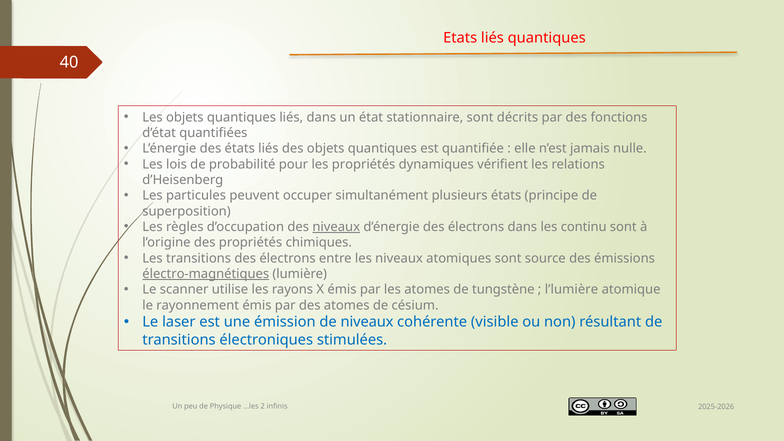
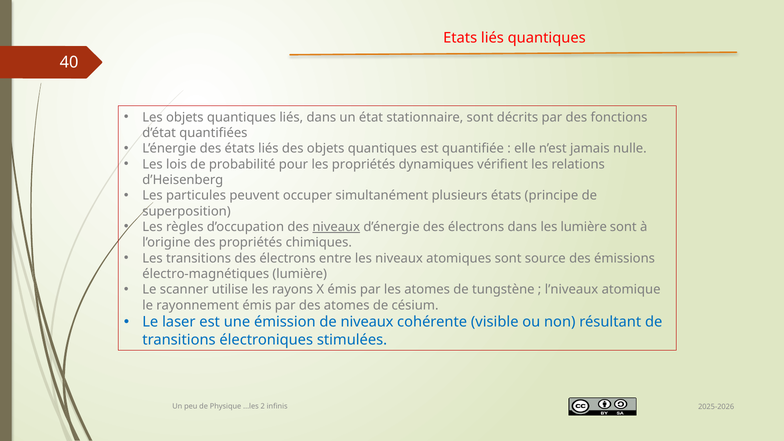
les continu: continu -> lumière
électro-magnétiques underline: present -> none
l’lumière: l’lumière -> l’niveaux
